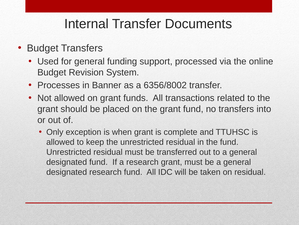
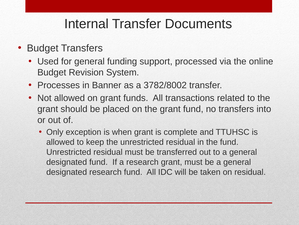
6356/8002: 6356/8002 -> 3782/8002
